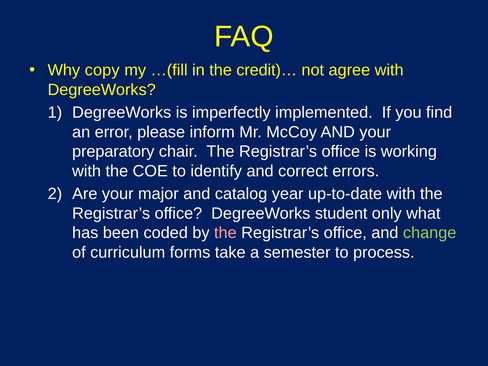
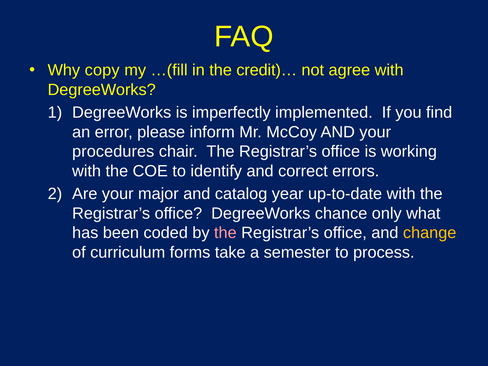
preparatory: preparatory -> procedures
student: student -> chance
change colour: light green -> yellow
